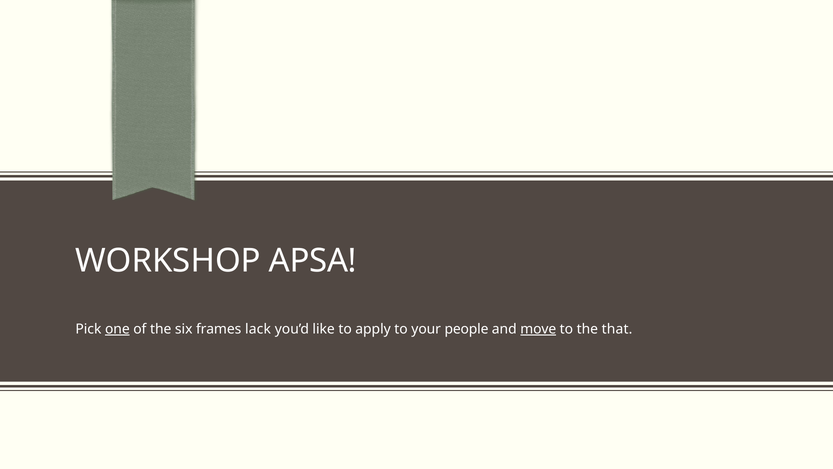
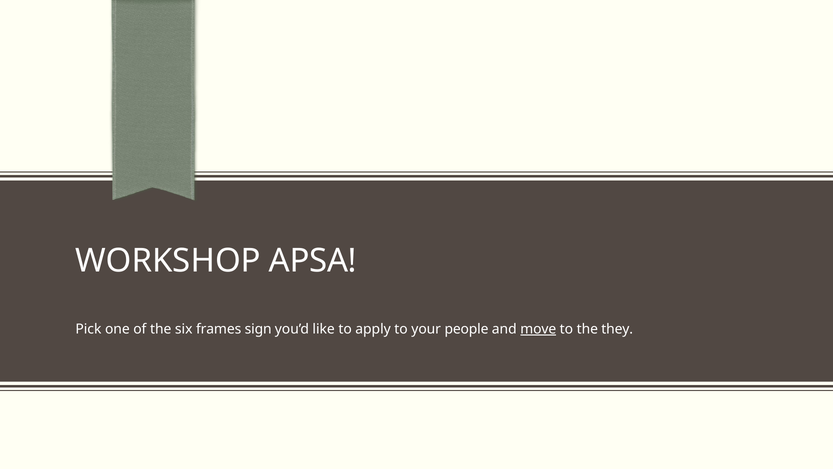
one underline: present -> none
lack: lack -> sign
that: that -> they
